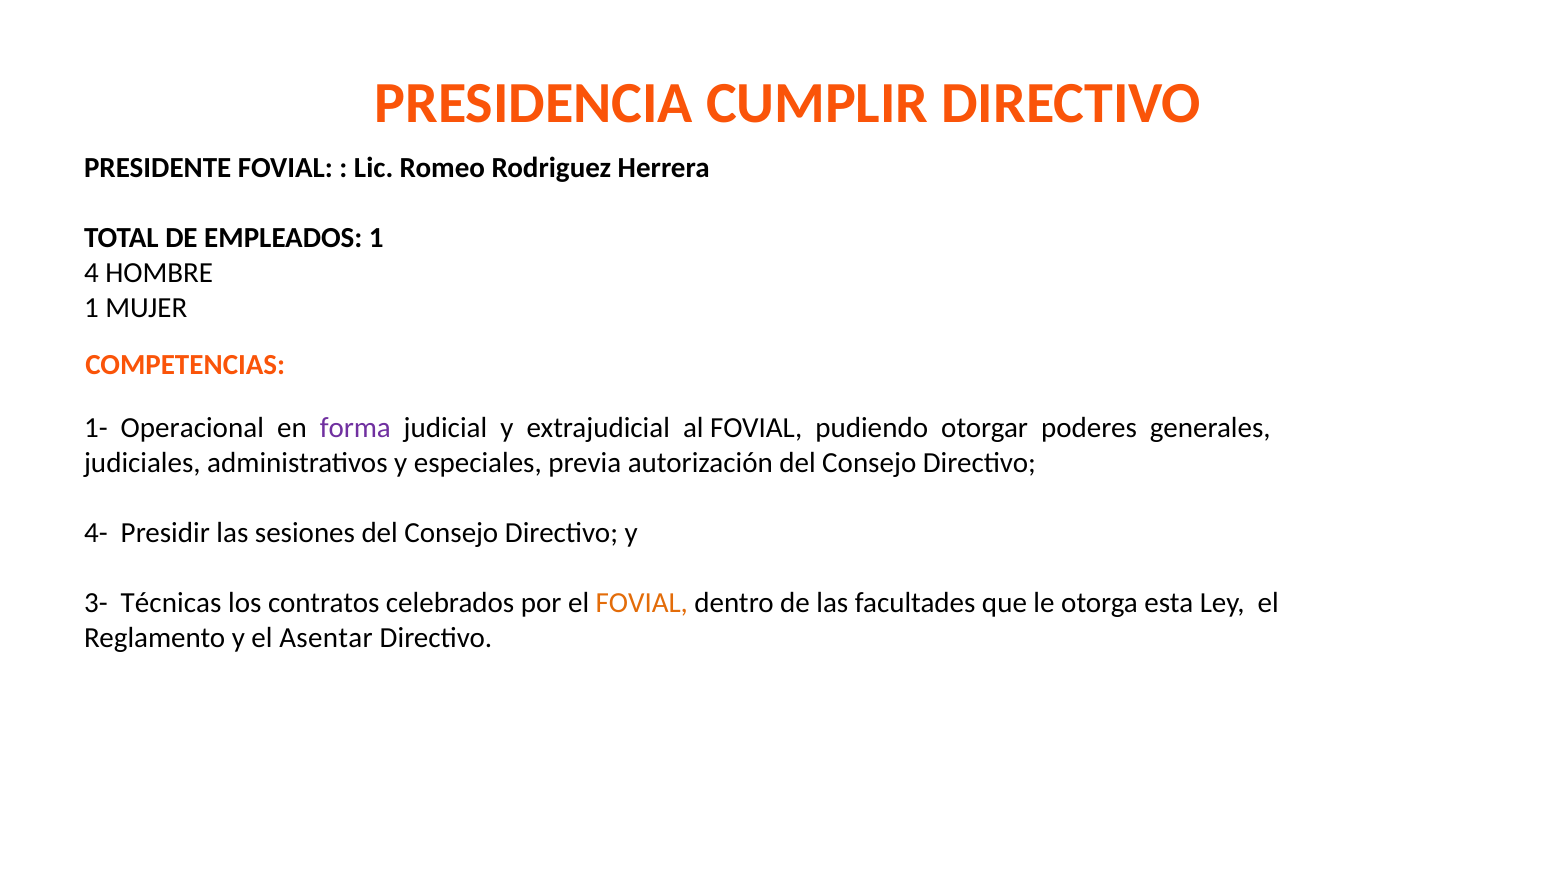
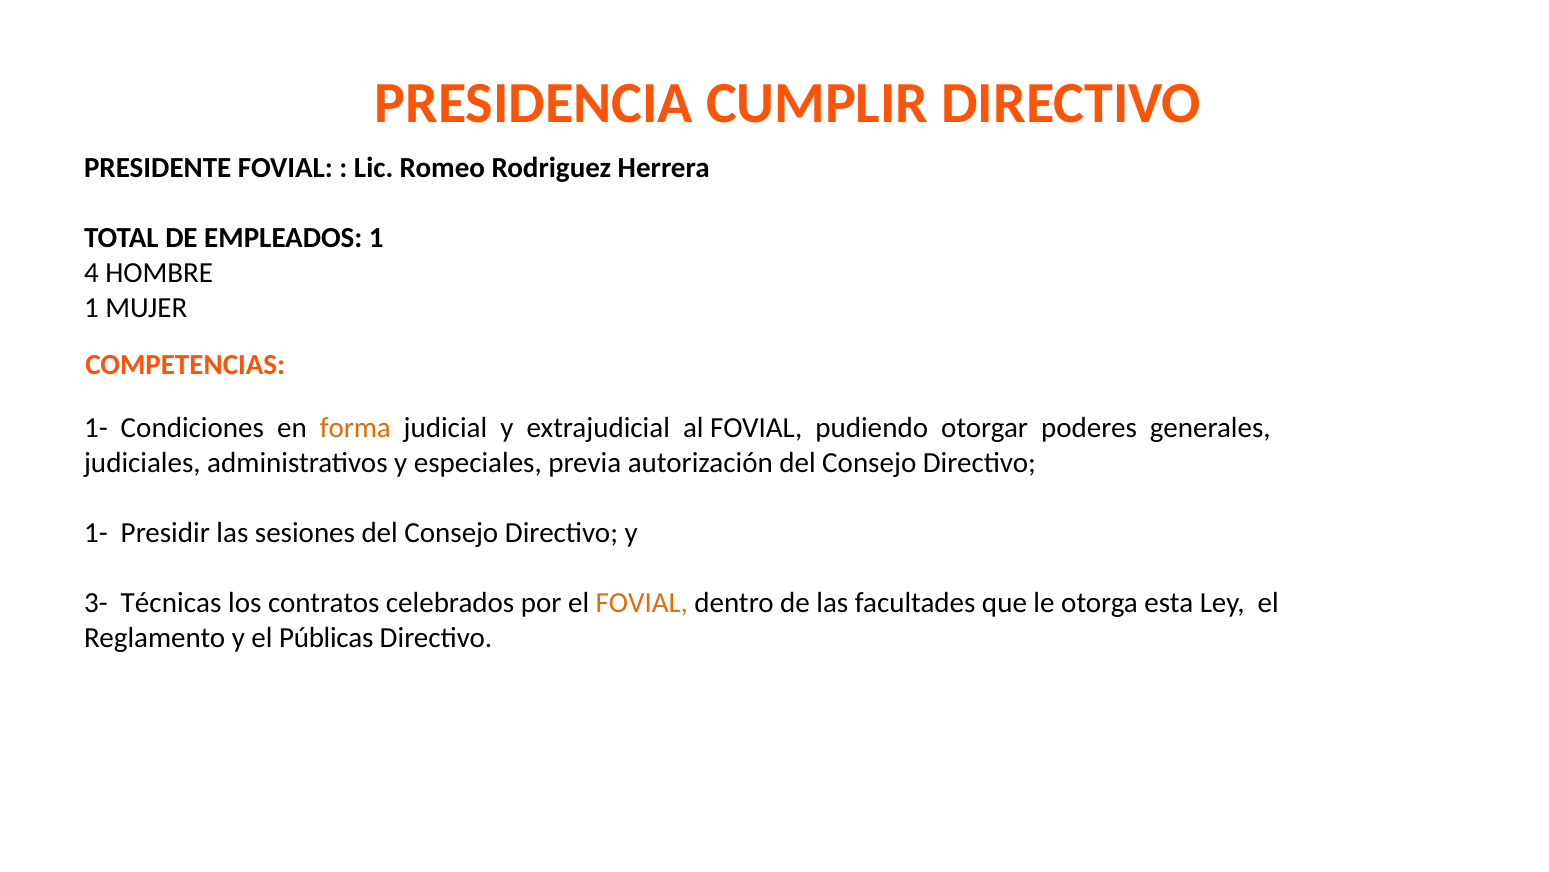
Operacional: Operacional -> Condiciones
forma colour: purple -> orange
4- at (96, 533): 4- -> 1-
Asentar: Asentar -> Públicas
